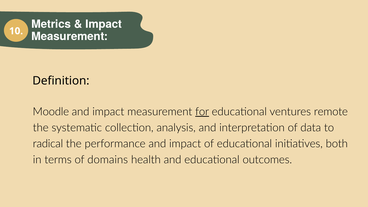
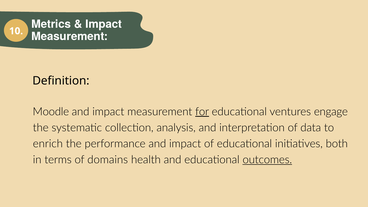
remote: remote -> engage
radical: radical -> enrich
outcomes underline: none -> present
